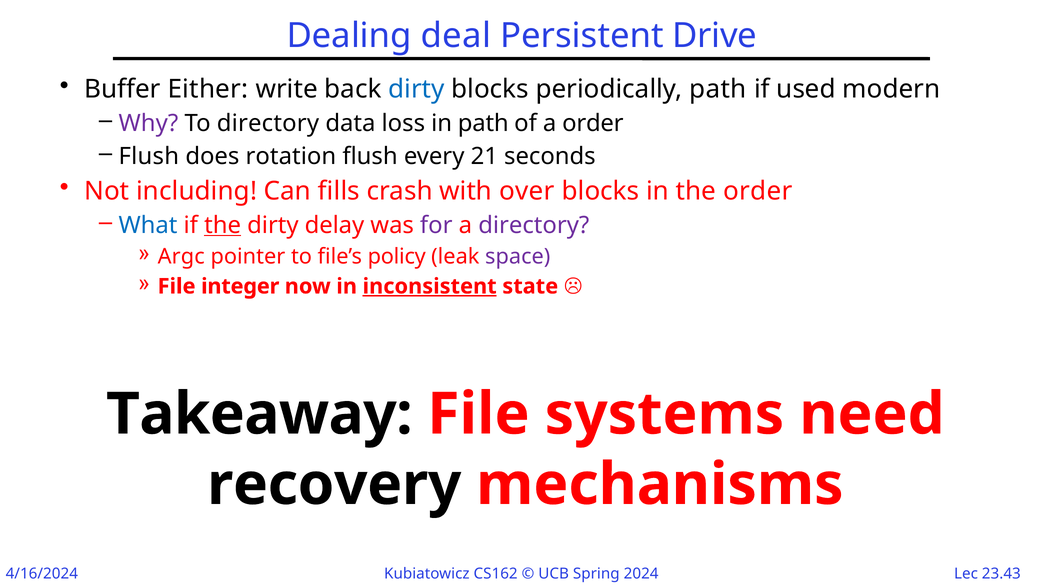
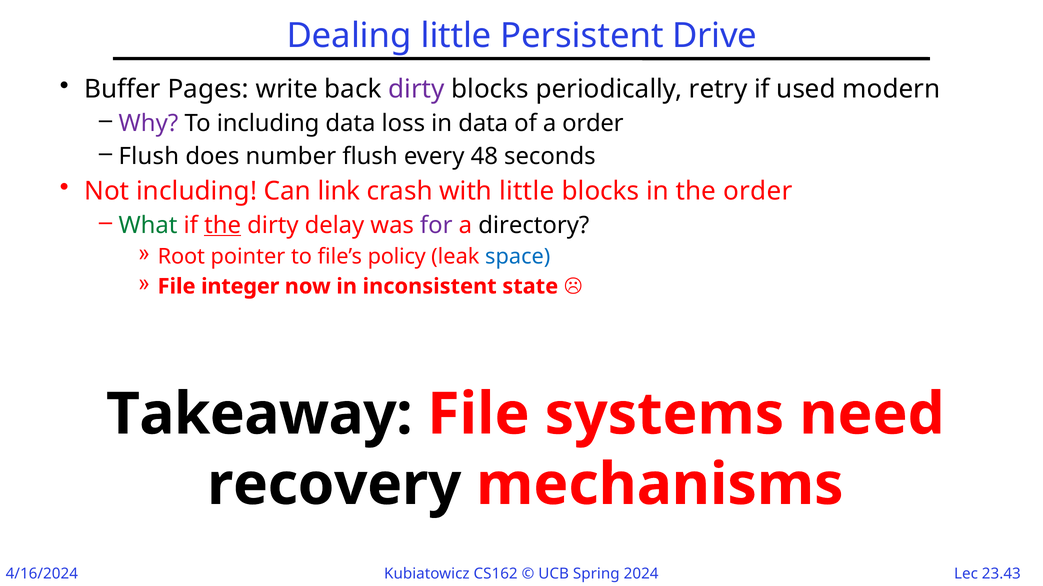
Dealing deal: deal -> little
Either: Either -> Pages
dirty at (417, 89) colour: blue -> purple
periodically path: path -> retry
To directory: directory -> including
in path: path -> data
rotation: rotation -> number
21: 21 -> 48
fills: fills -> link
with over: over -> little
What colour: blue -> green
directory at (534, 225) colour: purple -> black
Argc: Argc -> Root
space colour: purple -> blue
inconsistent underline: present -> none
